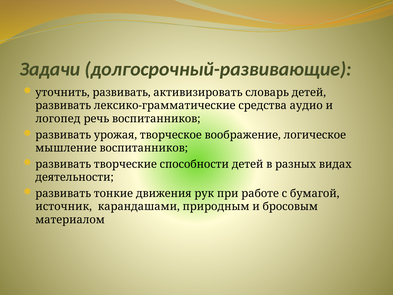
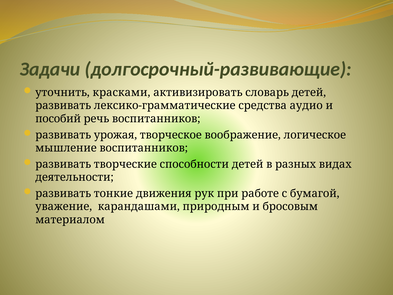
уточнить развивать: развивать -> красками
логопед: логопед -> пособий
источник: источник -> уважение
